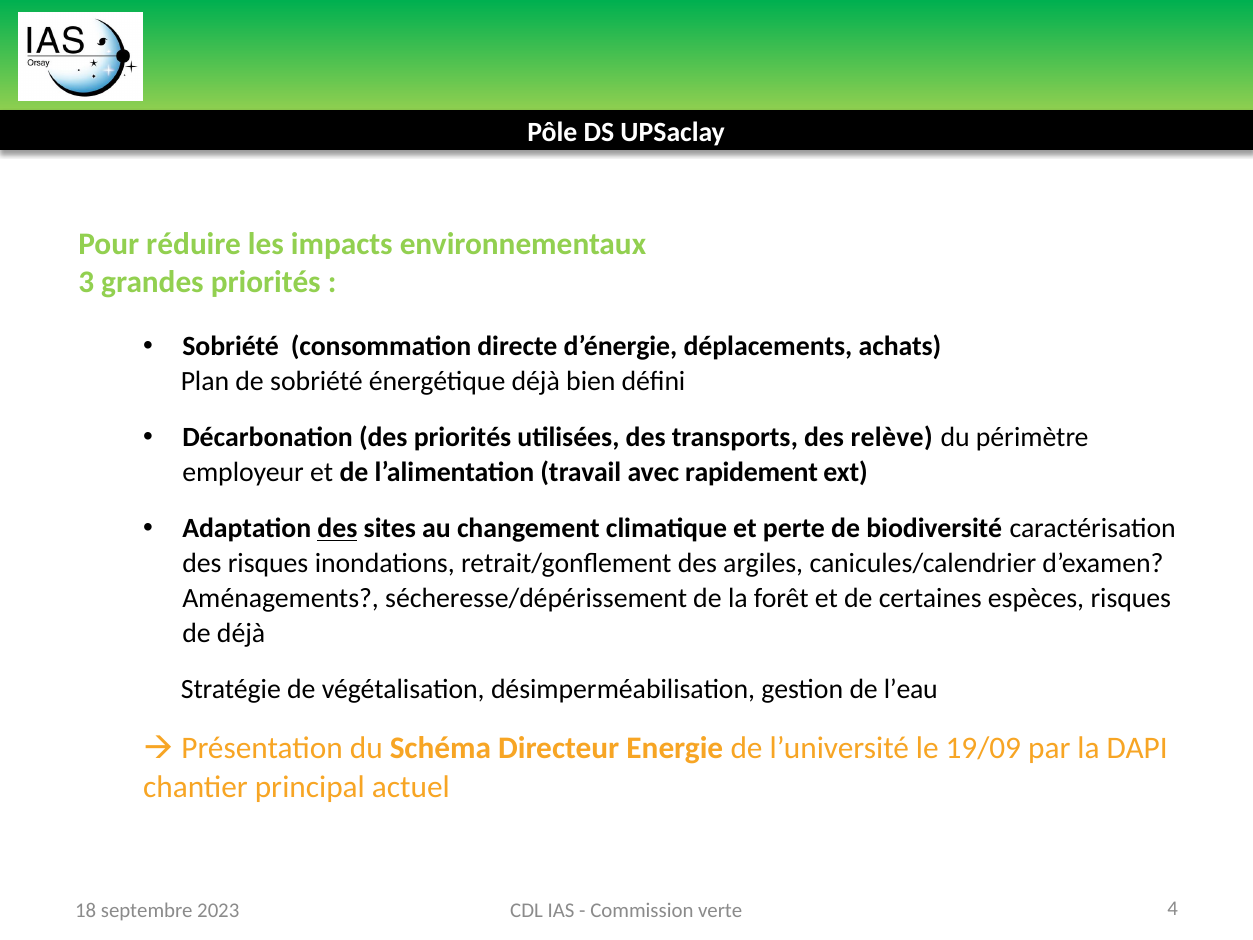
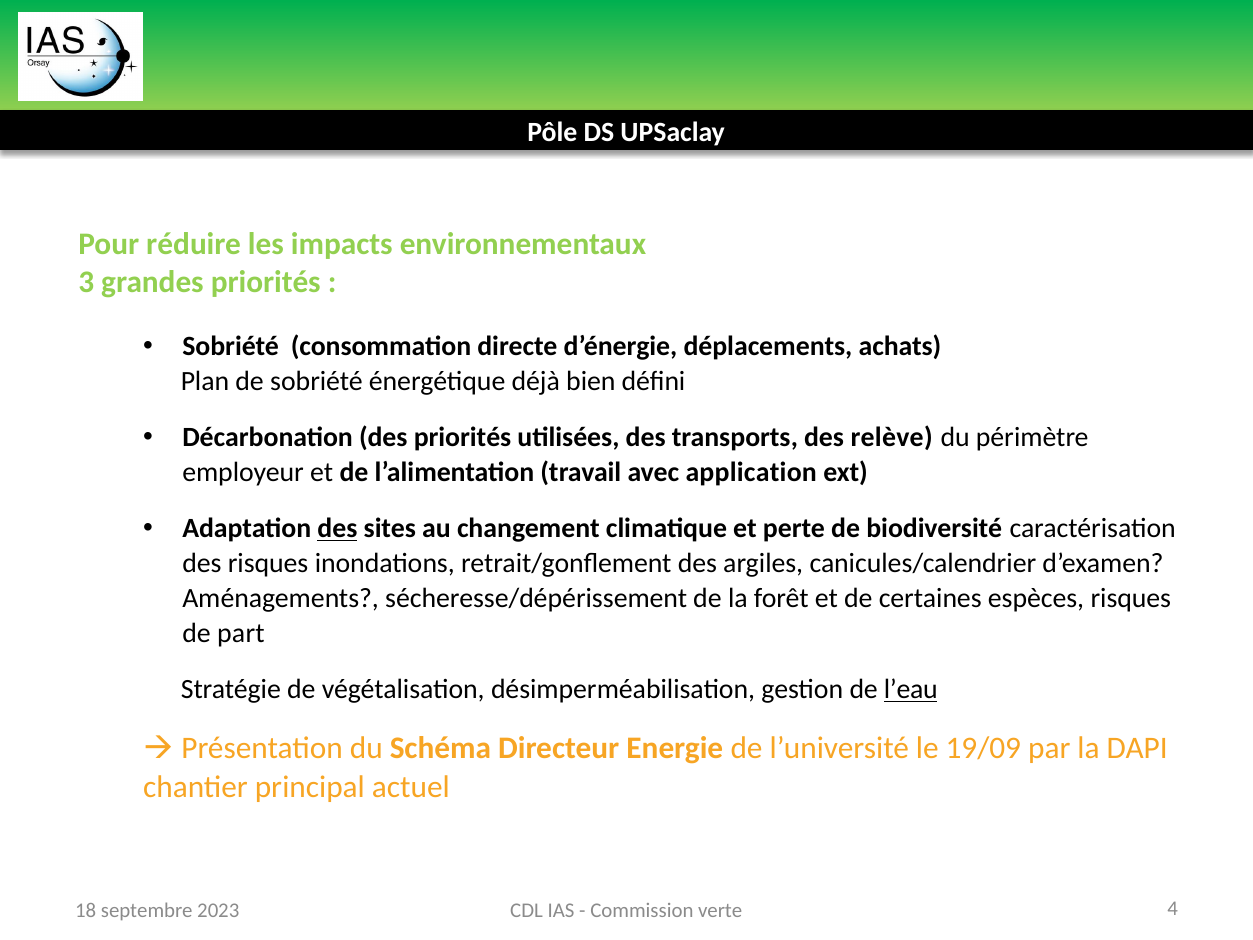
rapidement: rapidement -> application
de déjà: déjà -> part
l’eau underline: none -> present
